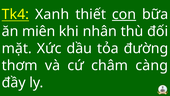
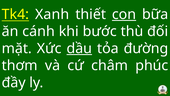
miên: miên -> cánh
nhân: nhân -> bước
dầu underline: none -> present
càng: càng -> phúc
